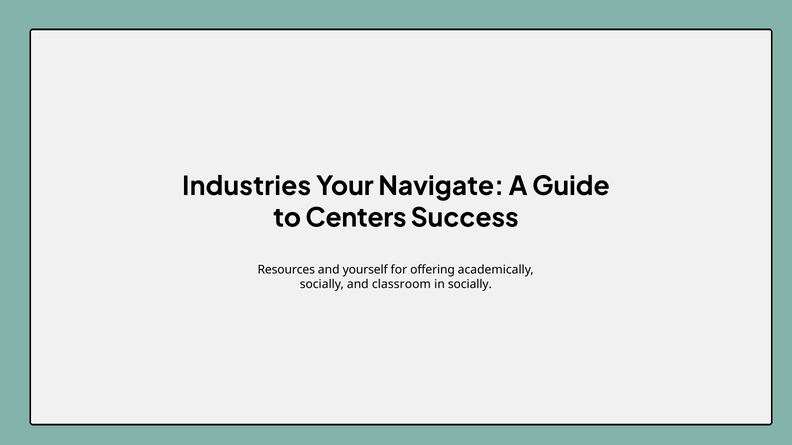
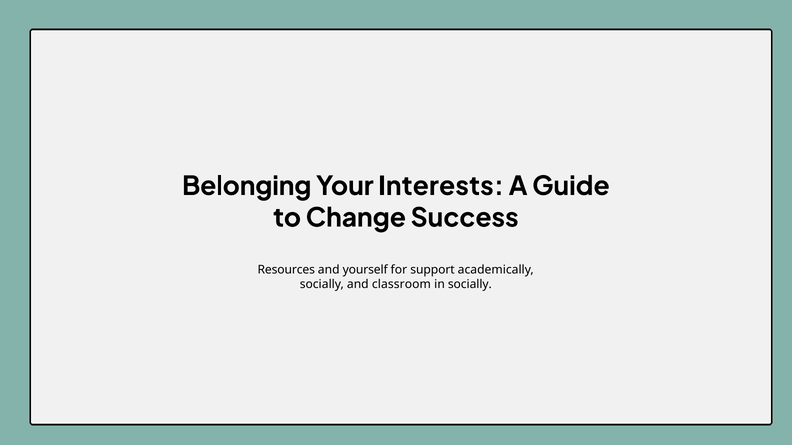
Industries: Industries -> Belonging
Navigate: Navigate -> Interests
Centers: Centers -> Change
offering: offering -> support
